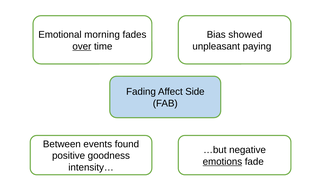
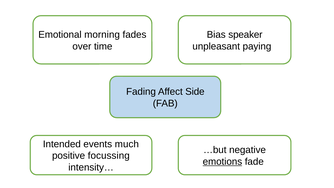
showed: showed -> speaker
over underline: present -> none
Between: Between -> Intended
found: found -> much
goodness: goodness -> focussing
